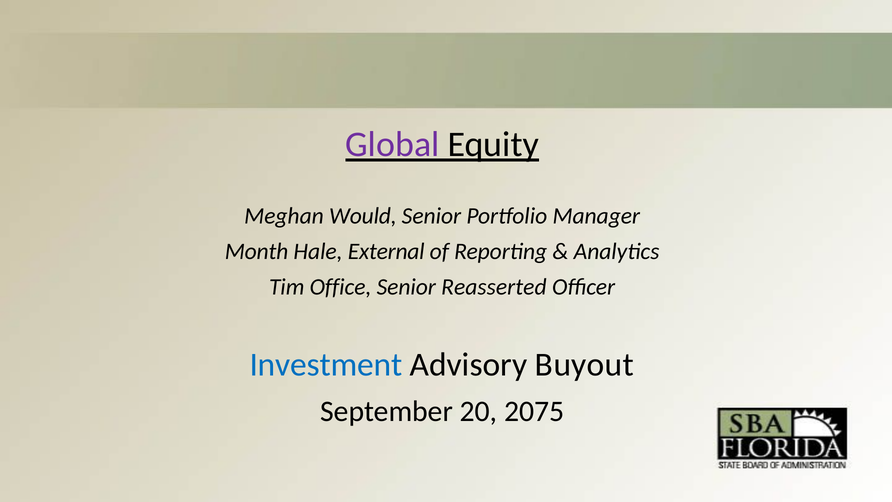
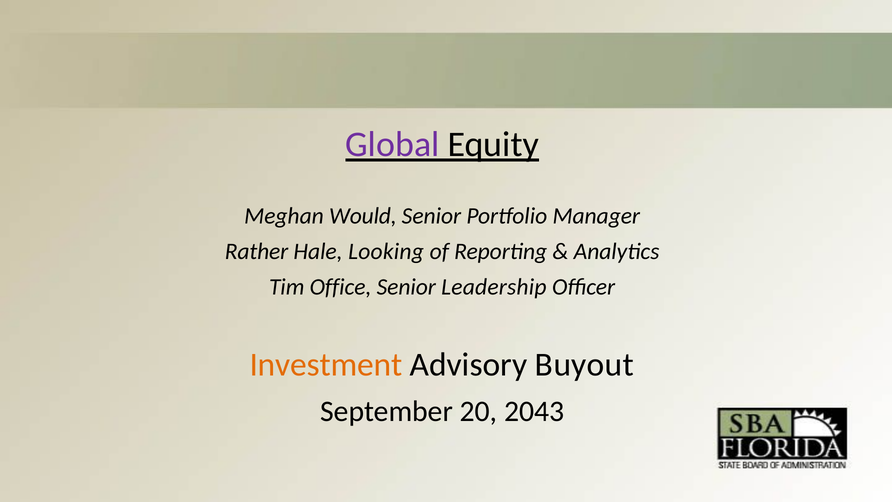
Month: Month -> Rather
External: External -> Looking
Reasserted: Reasserted -> Leadership
Investment colour: blue -> orange
2075: 2075 -> 2043
